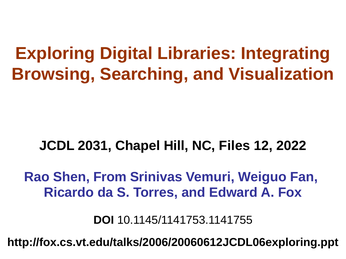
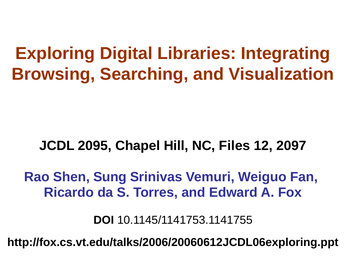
2031: 2031 -> 2095
2022: 2022 -> 2097
From: From -> Sung
